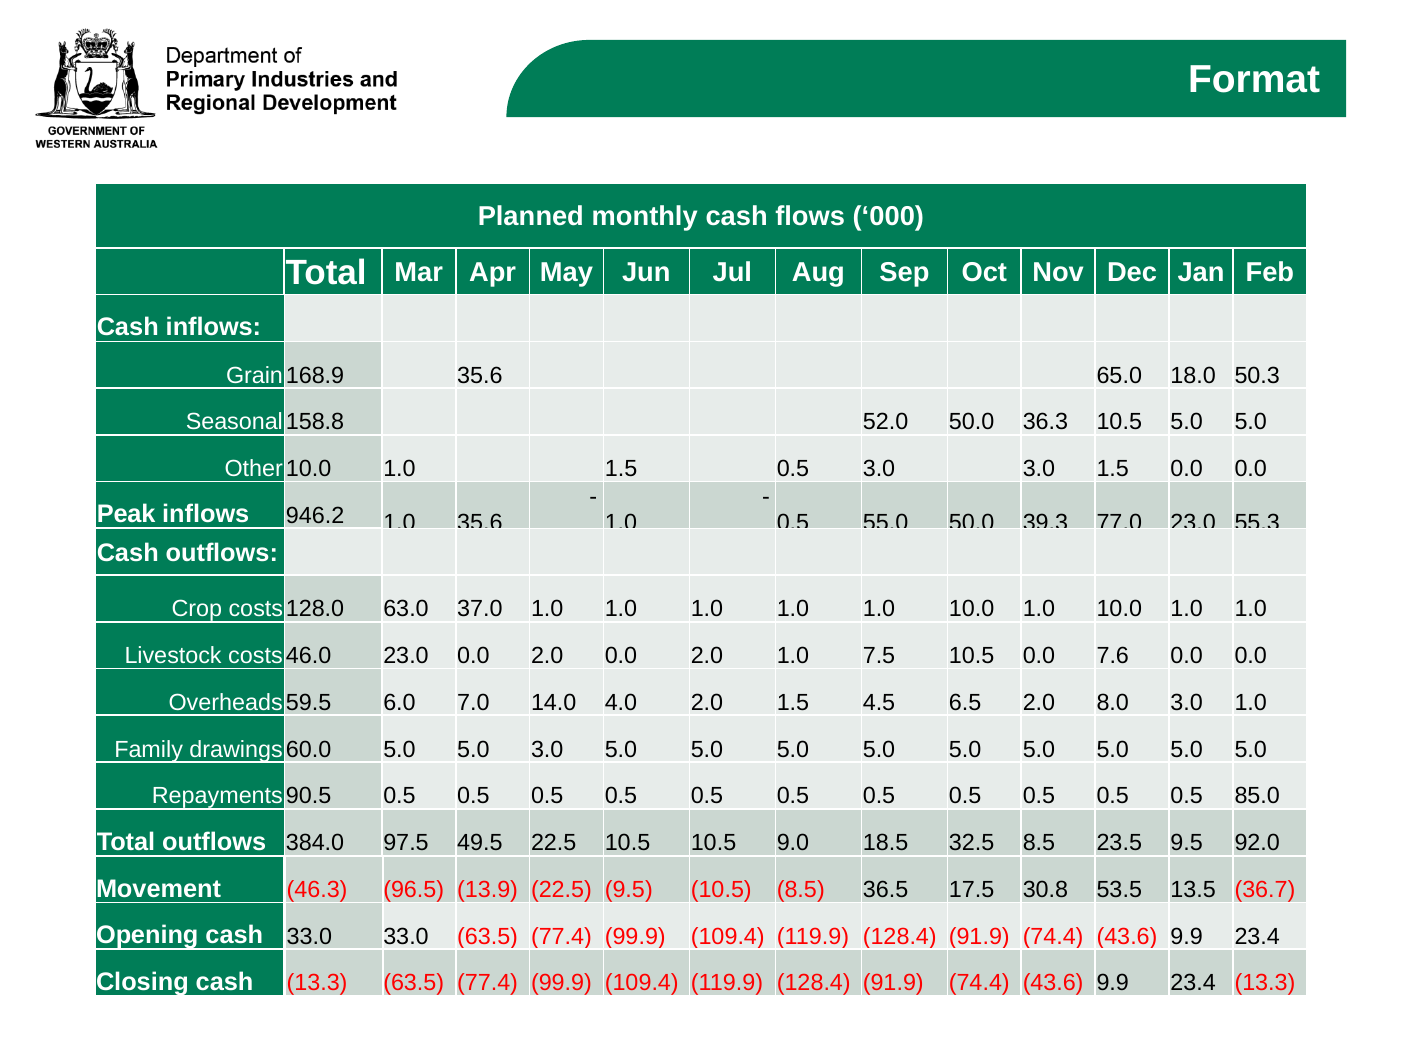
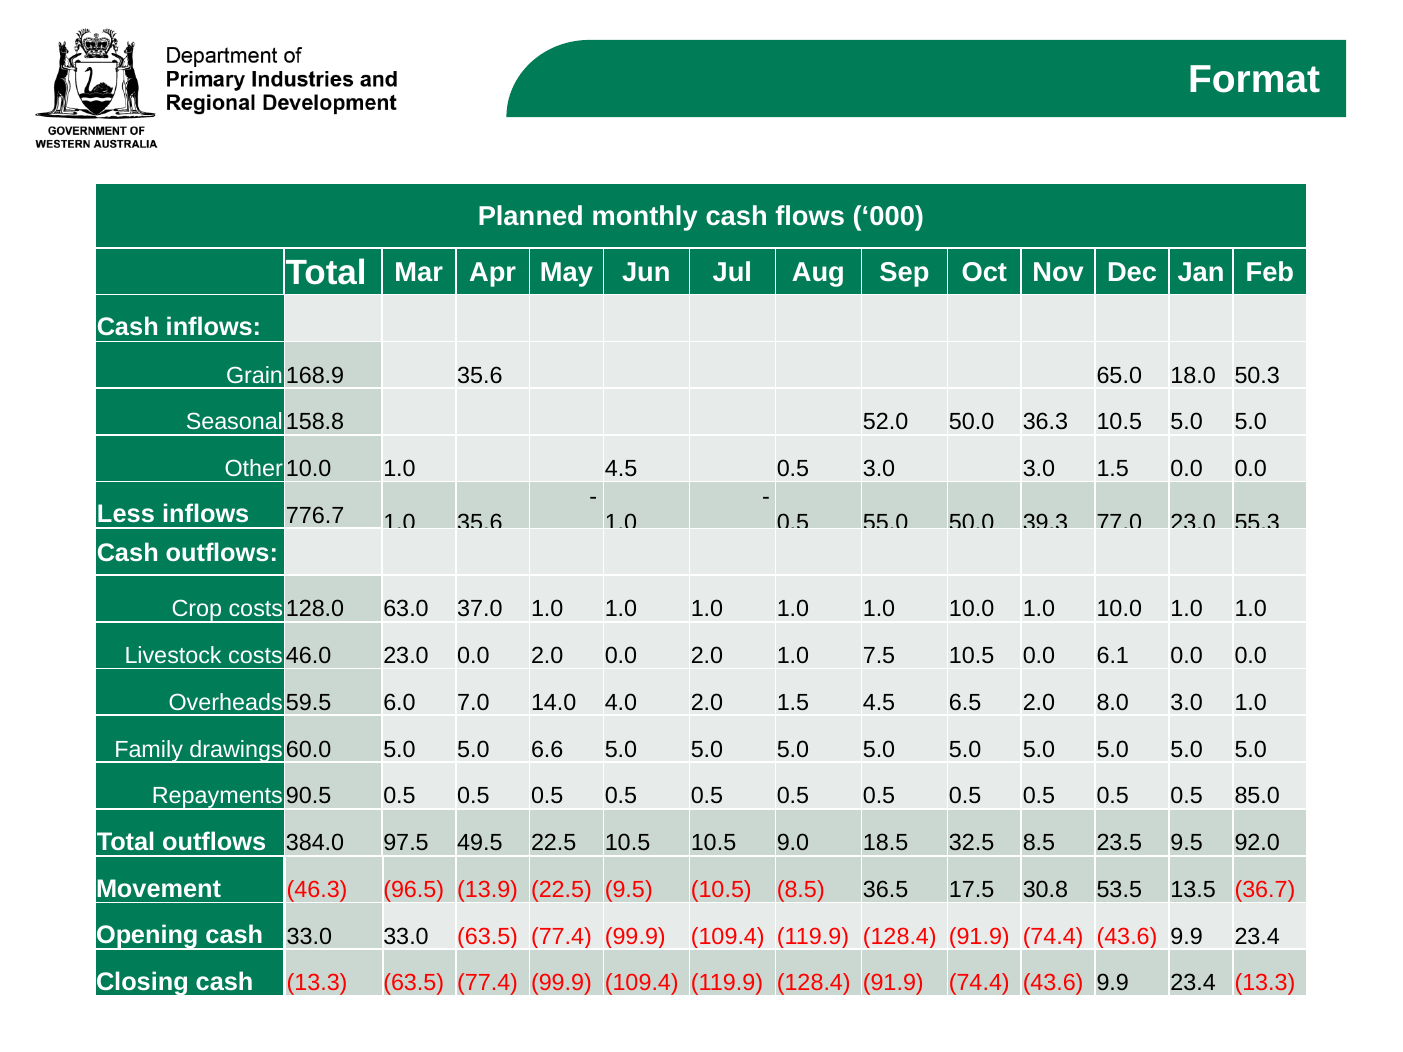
1.0 1.5: 1.5 -> 4.5
Peak: Peak -> Less
946.2: 946.2 -> 776.7
7.6: 7.6 -> 6.1
5.0 3.0: 3.0 -> 6.6
